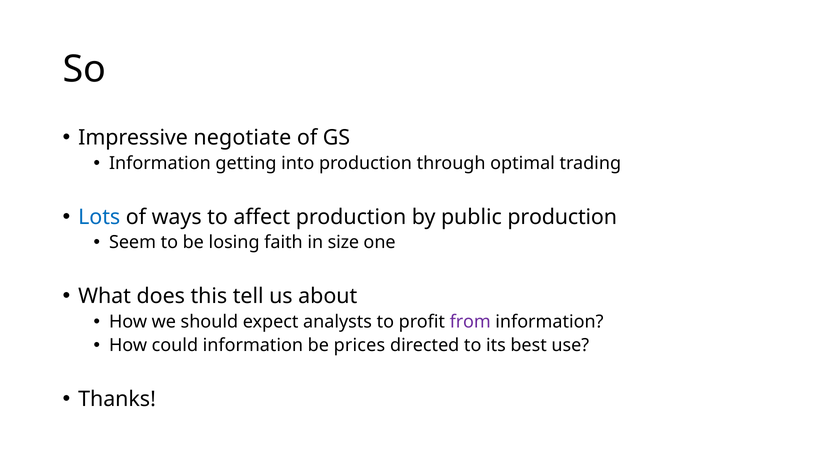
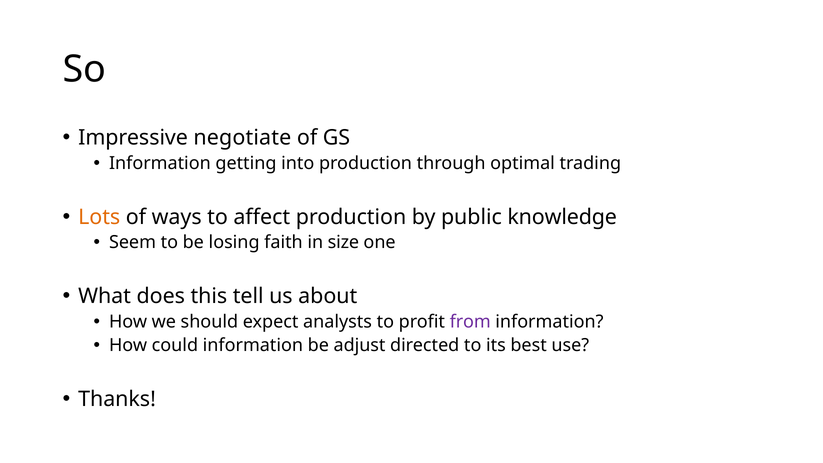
Lots colour: blue -> orange
public production: production -> knowledge
prices: prices -> adjust
